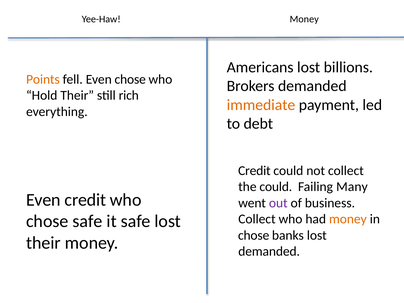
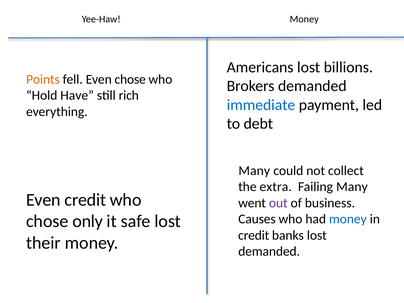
Hold Their: Their -> Have
immediate colour: orange -> blue
Credit at (254, 171): Credit -> Many
the could: could -> extra
Collect at (257, 219): Collect -> Causes
money at (348, 219) colour: orange -> blue
chose safe: safe -> only
chose at (254, 235): chose -> credit
